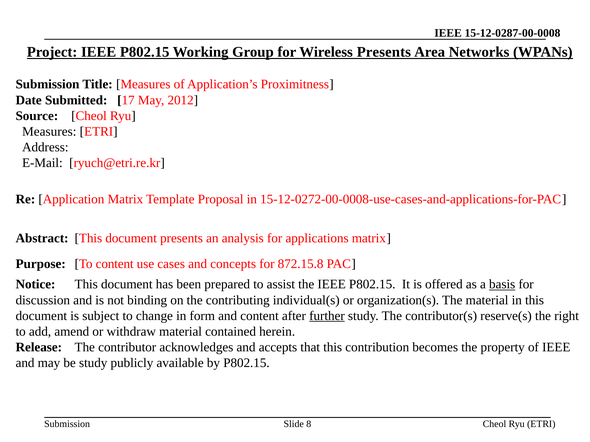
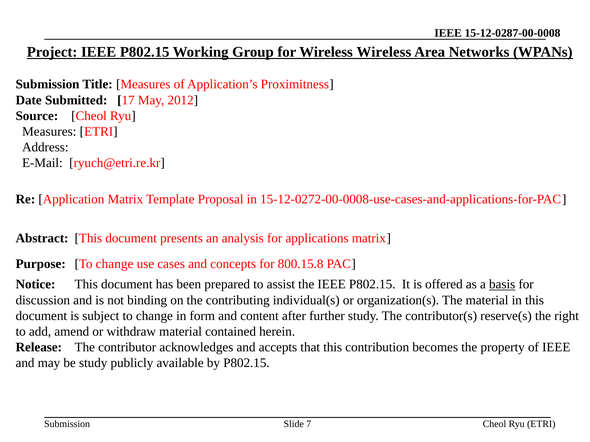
Wireless Presents: Presents -> Wireless
Purpose To content: content -> change
872.15.8: 872.15.8 -> 800.15.8
further underline: present -> none
8: 8 -> 7
